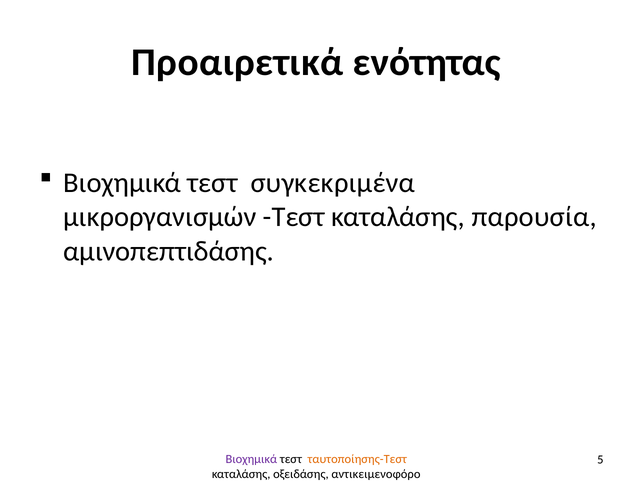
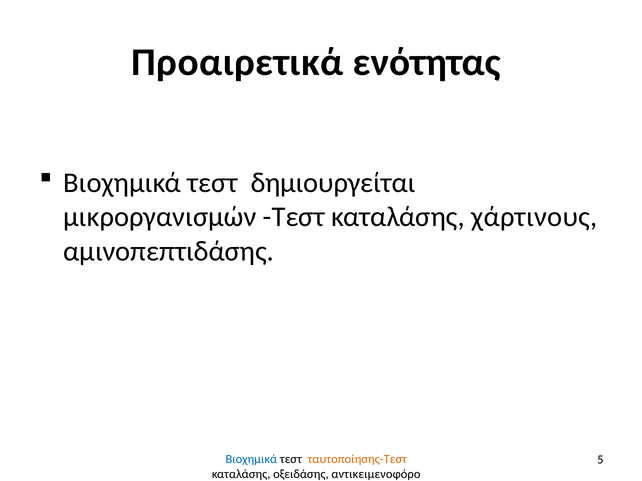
συγκεκριμένα: συγκεκριμένα -> δημιουργείται
παρουσία: παρουσία -> χάρτινους
Βιοχημικά at (251, 460) colour: purple -> blue
